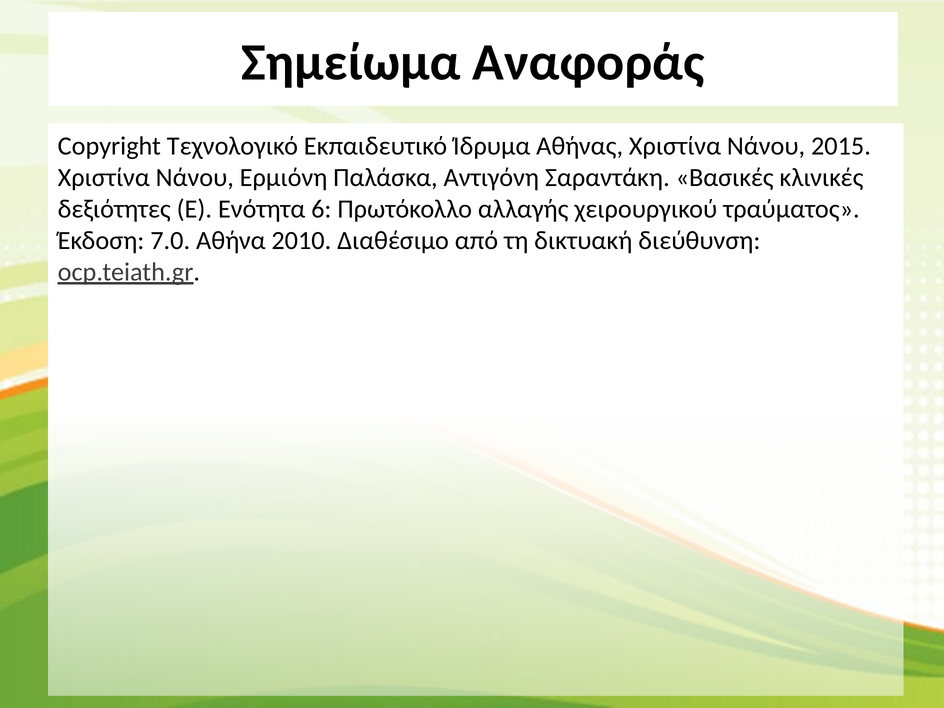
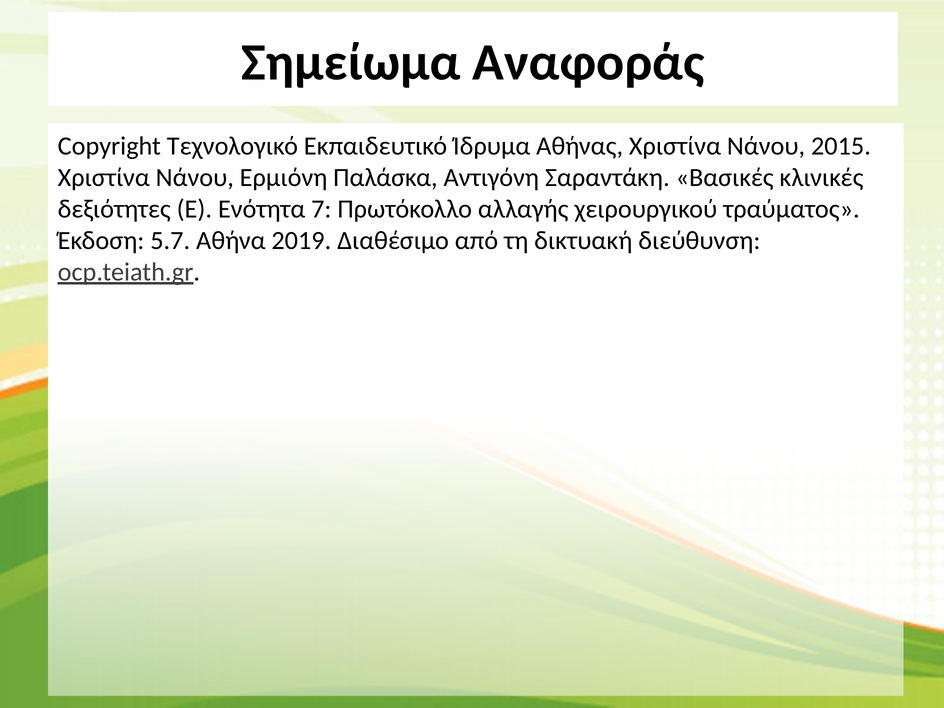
6: 6 -> 7
7.0: 7.0 -> 5.7
2010: 2010 -> 2019
